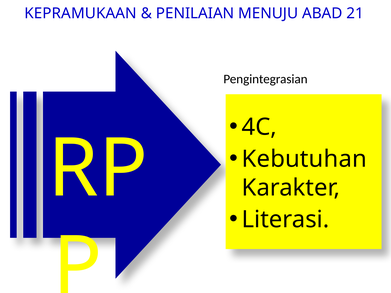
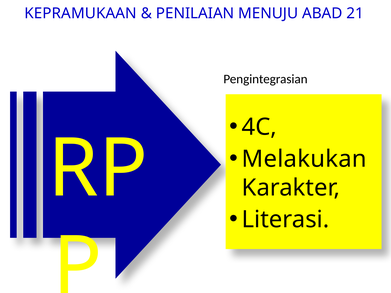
Kebutuhan: Kebutuhan -> Melakukan
